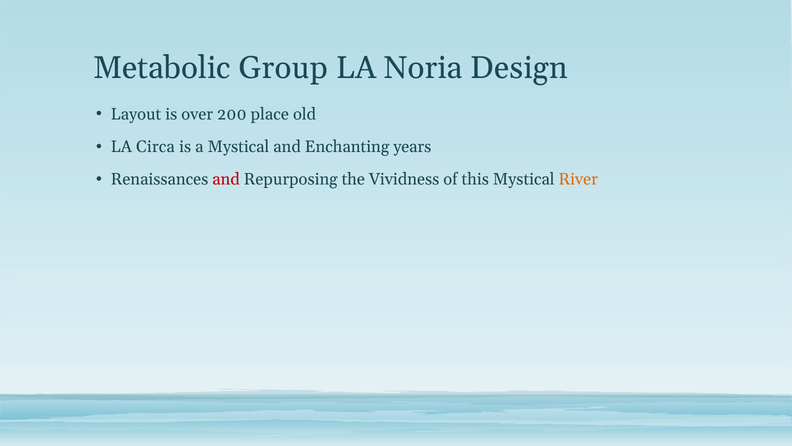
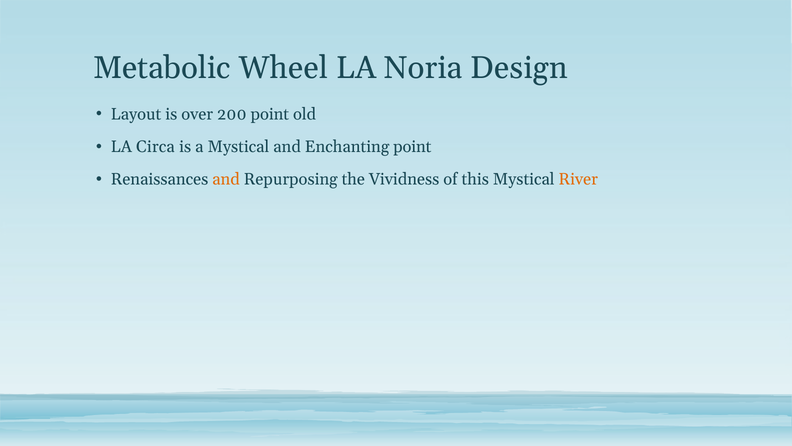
Group: Group -> Wheel
200 place: place -> point
Enchanting years: years -> point
and at (226, 179) colour: red -> orange
